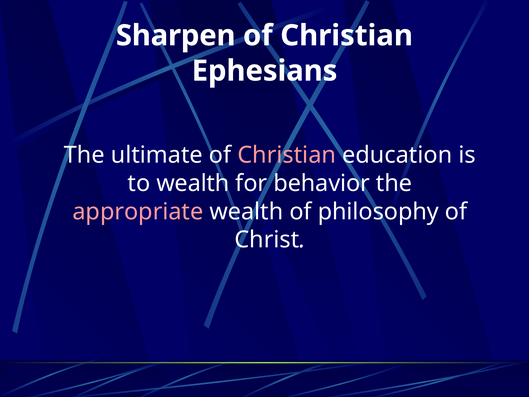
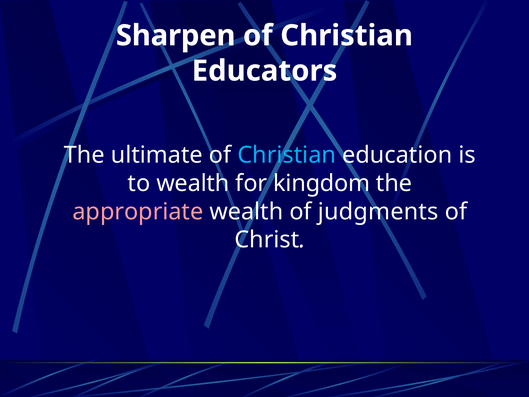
Ephesians: Ephesians -> Educators
Christian at (287, 155) colour: pink -> light blue
behavior: behavior -> kingdom
philosophy: philosophy -> judgments
